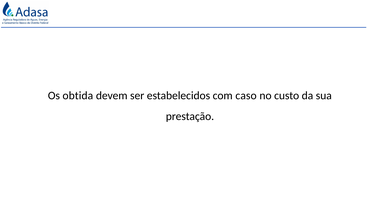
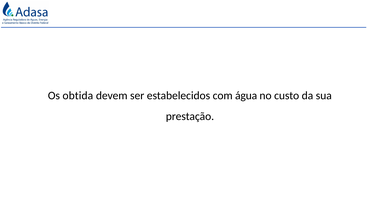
caso: caso -> água
